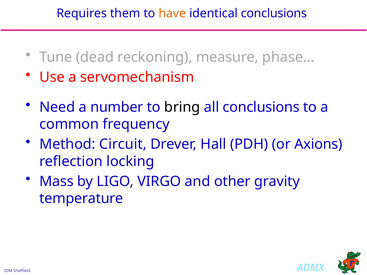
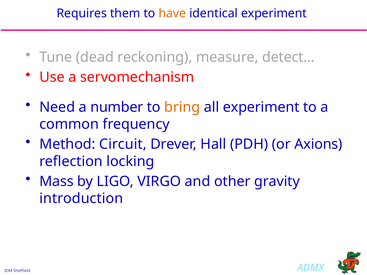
identical conclusions: conclusions -> experiment
phase…: phase… -> detect…
bring colour: black -> orange
all conclusions: conclusions -> experiment
temperature: temperature -> introduction
